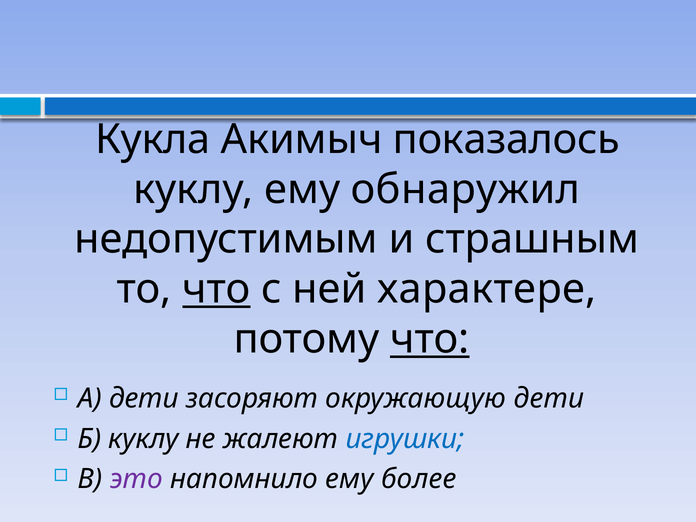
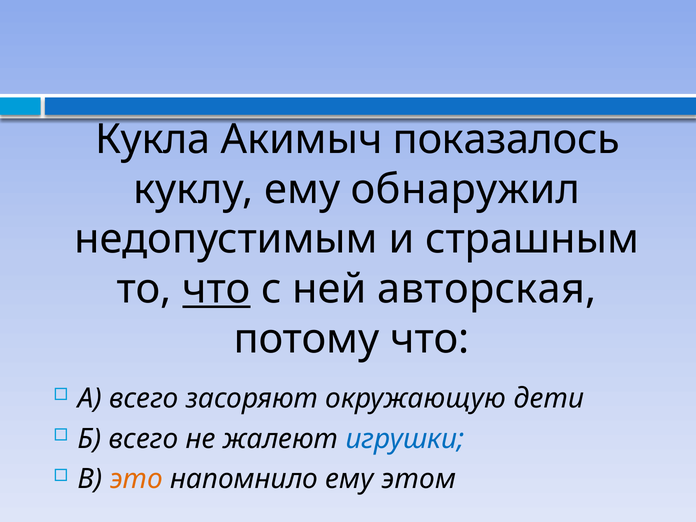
характере: характере -> авторская
что at (430, 339) underline: present -> none
А дети: дети -> всего
Б куклу: куклу -> всего
это colour: purple -> orange
более: более -> этом
